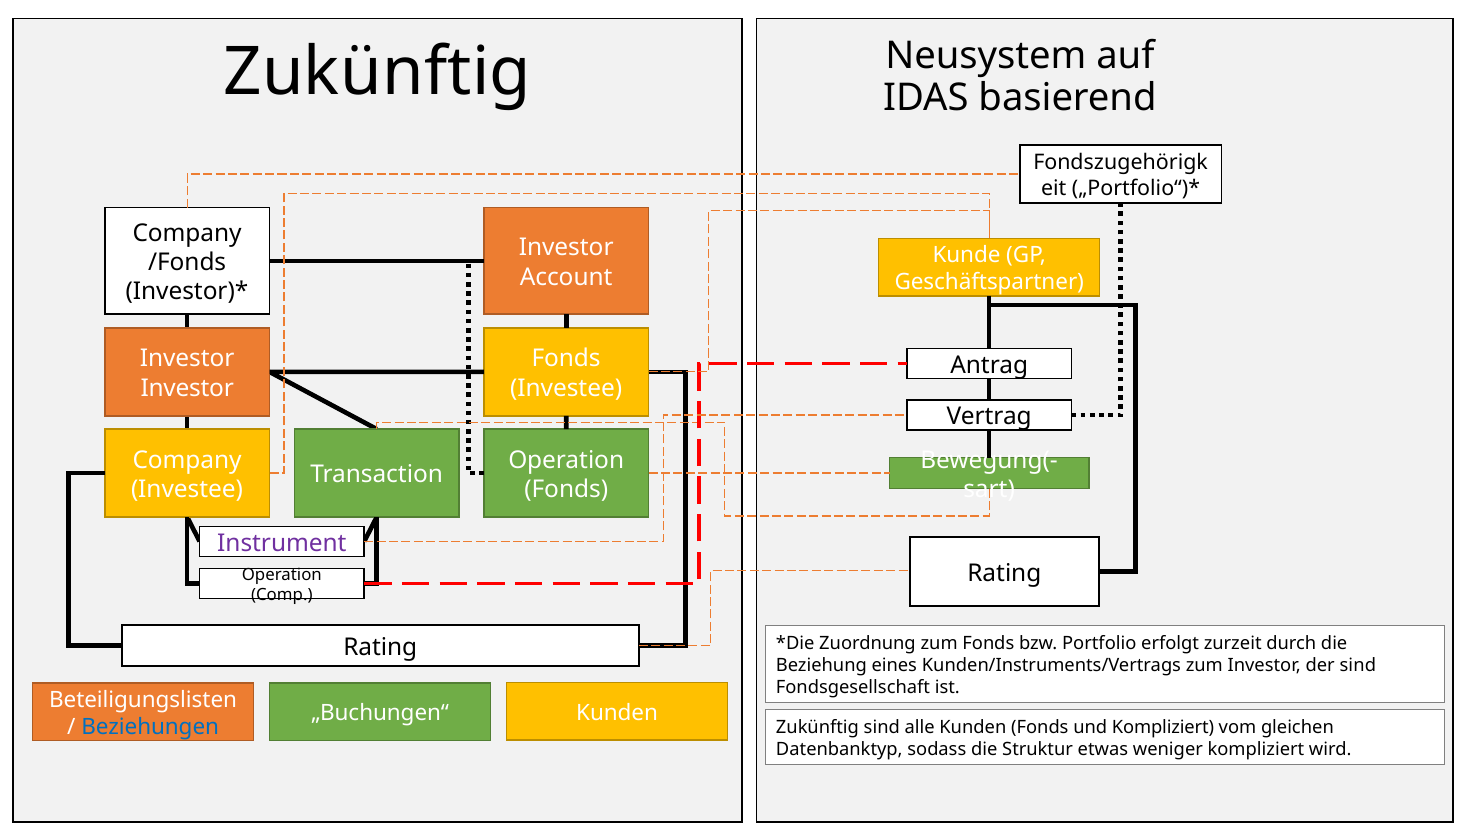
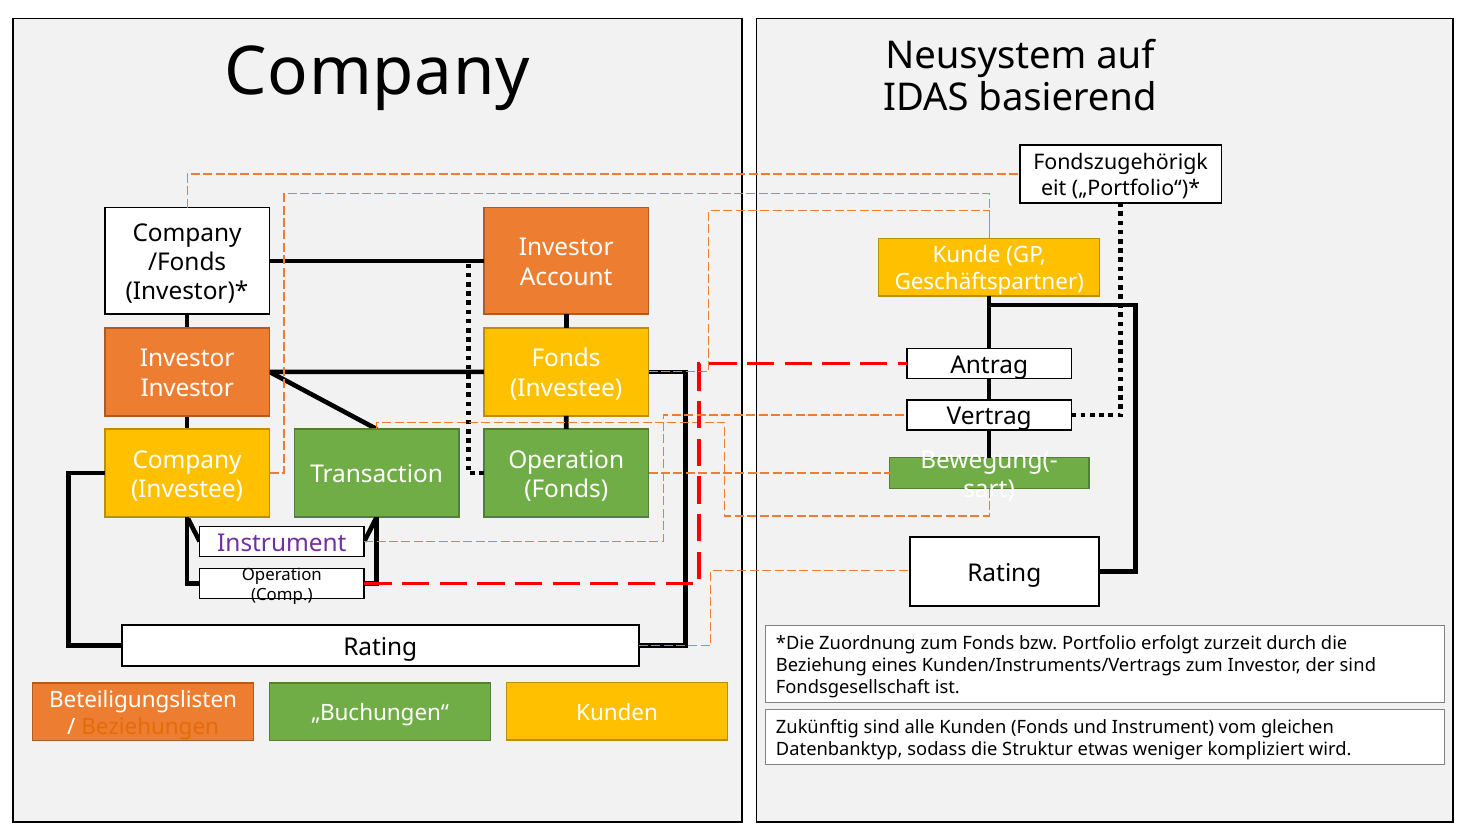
Zukünftig at (377, 72): Zukünftig -> Company
Beziehungen colour: blue -> orange
und Kompliziert: Kompliziert -> Instrument
